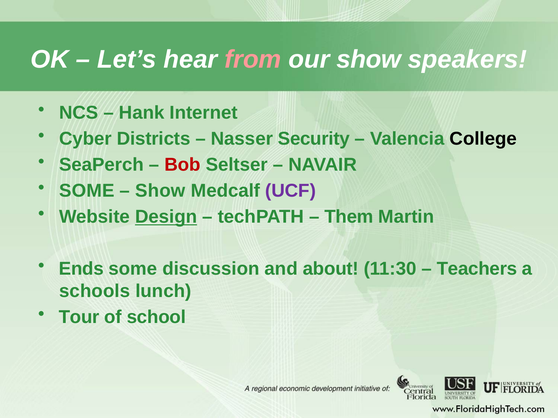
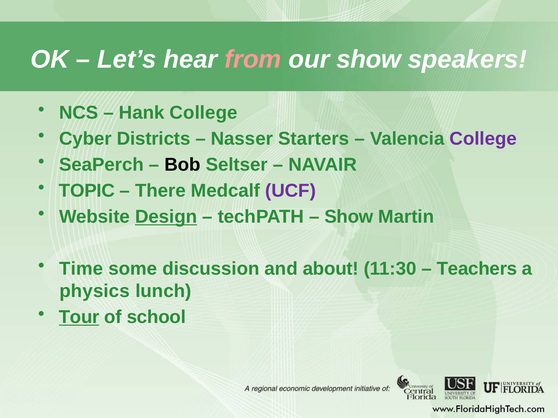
Hank Internet: Internet -> College
Security: Security -> Starters
College at (483, 139) colour: black -> purple
Bob colour: red -> black
SOME at (87, 191): SOME -> TOPIC
Show at (160, 191): Show -> There
Them at (349, 217): Them -> Show
Ends: Ends -> Time
schools: schools -> physics
Tour underline: none -> present
